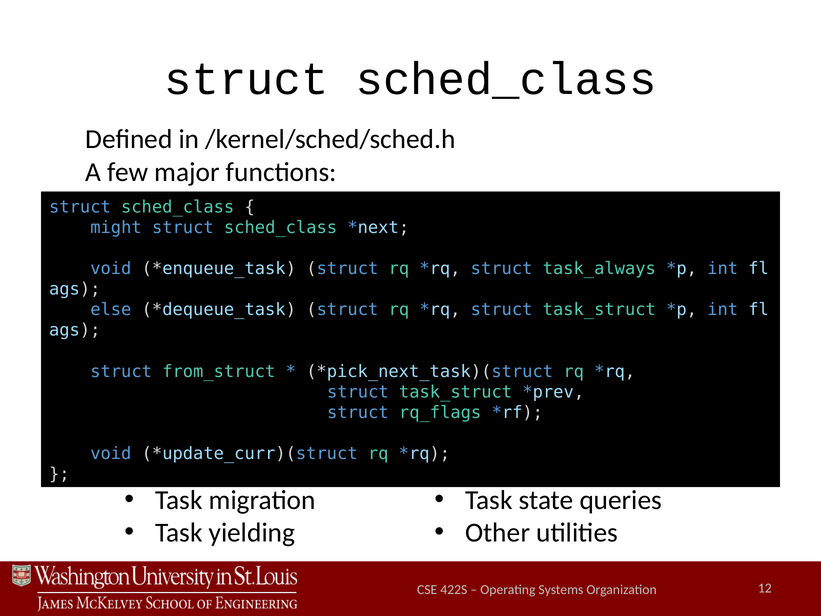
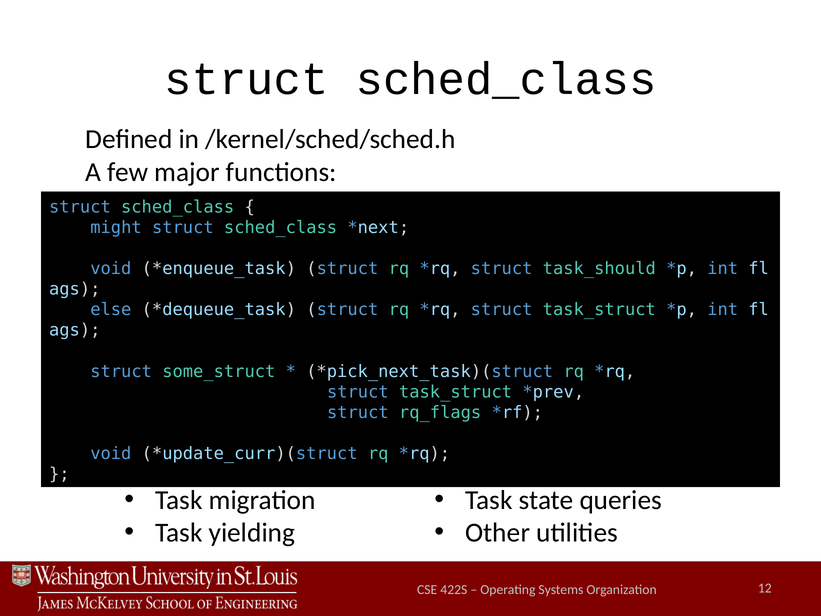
task_always: task_always -> task_should
from_struct: from_struct -> some_struct
